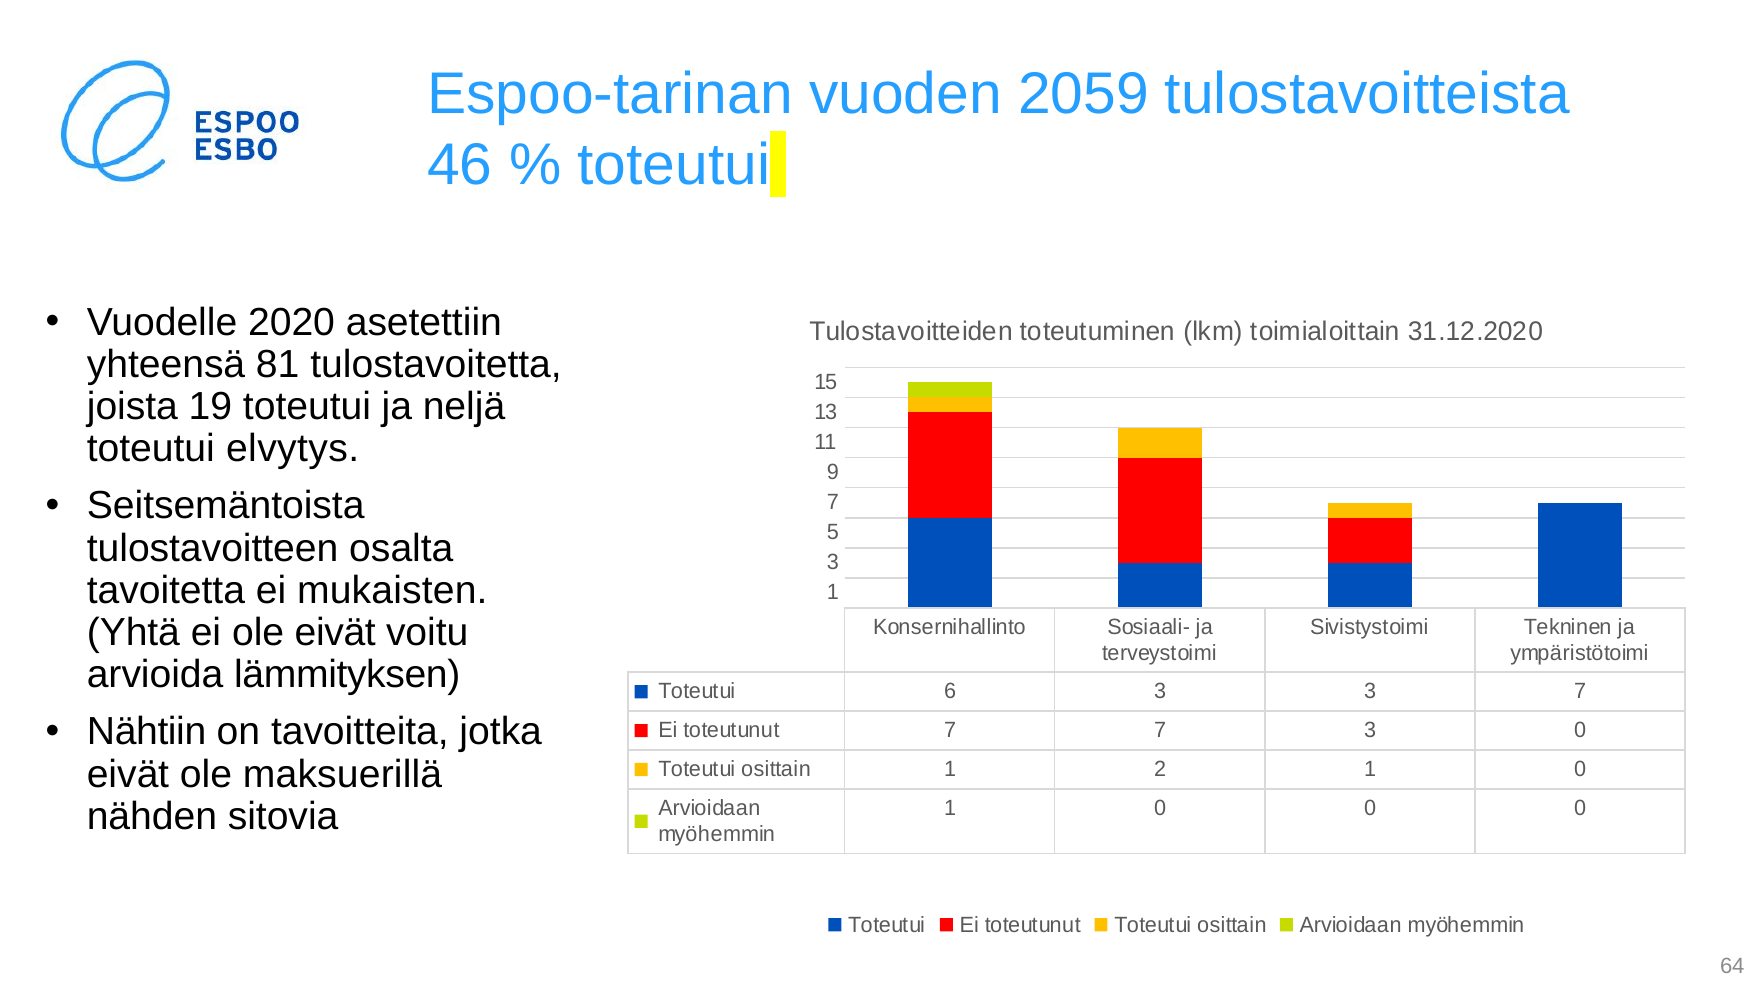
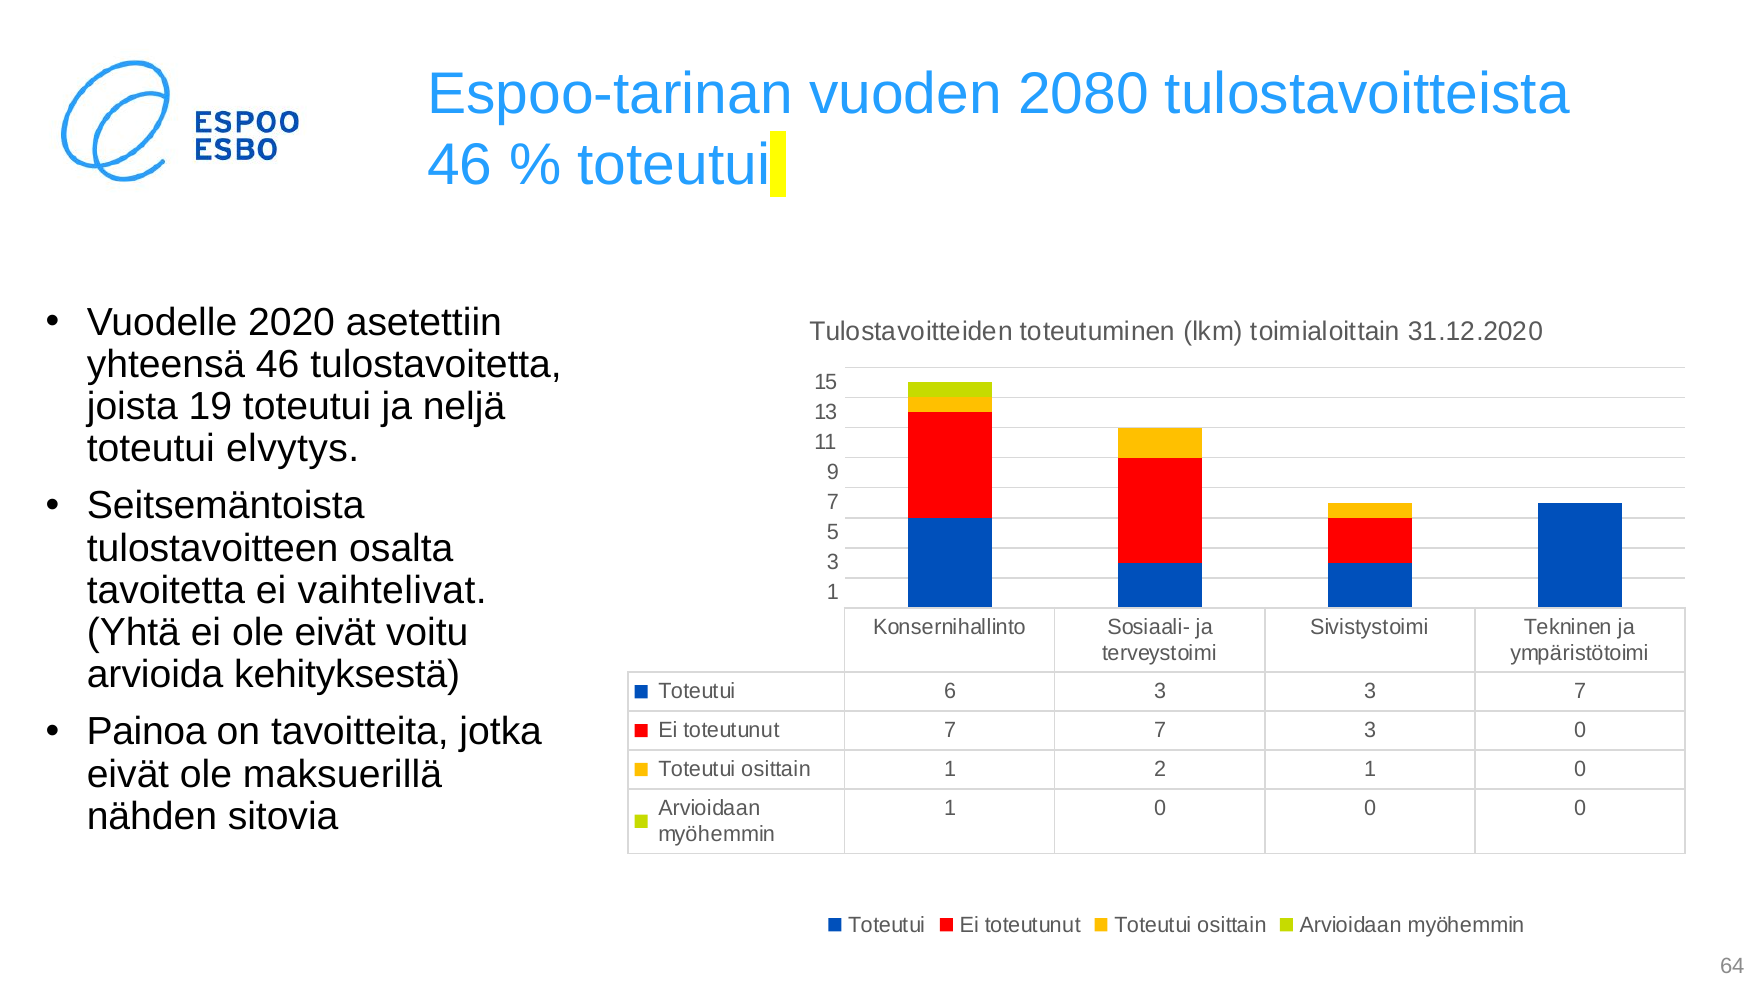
2059: 2059 -> 2080
yhteensä 81: 81 -> 46
mukaisten: mukaisten -> vaihtelivat
lämmityksen: lämmityksen -> kehityksestä
Nähtiin: Nähtiin -> Painoa
